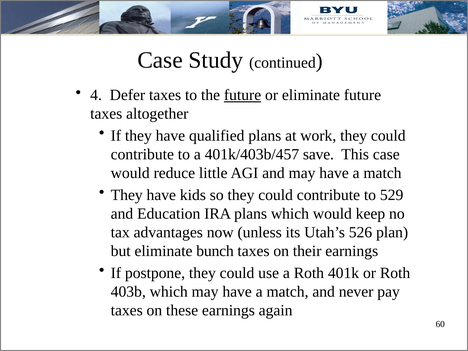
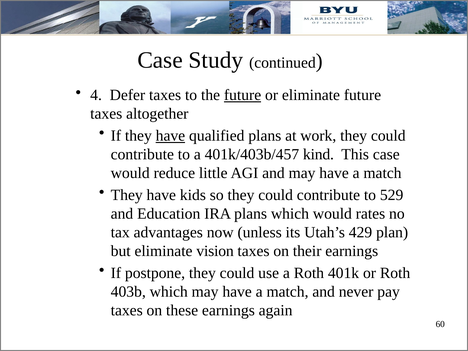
have at (170, 136) underline: none -> present
save: save -> kind
keep: keep -> rates
526: 526 -> 429
bunch: bunch -> vision
